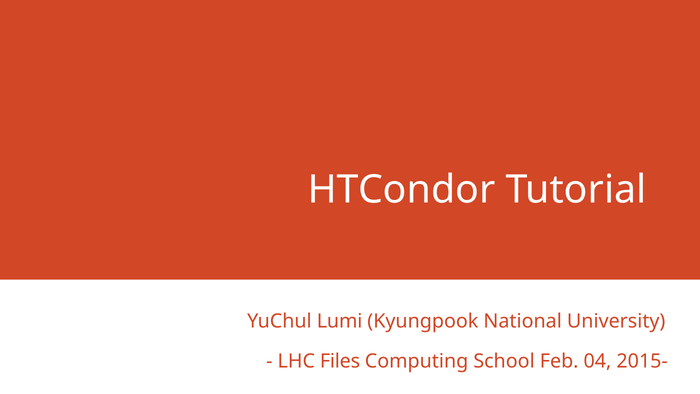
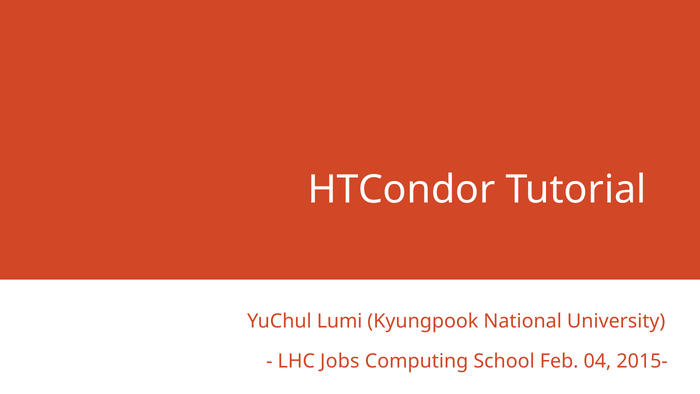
Files: Files -> Jobs
